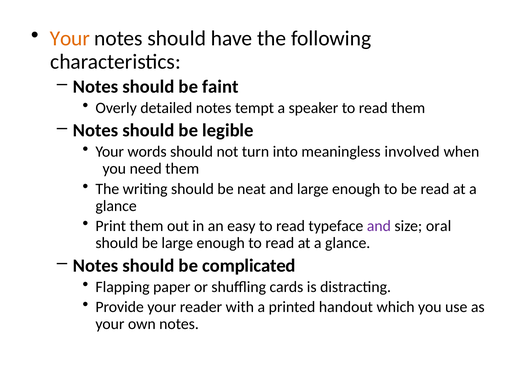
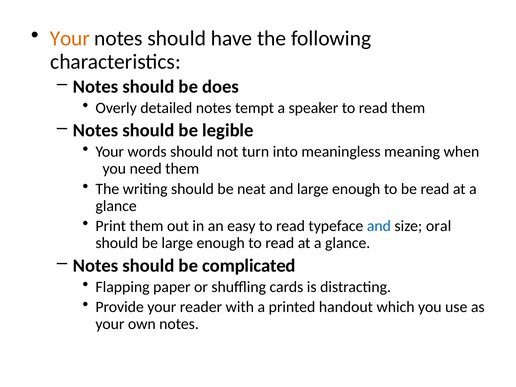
faint: faint -> does
involved: involved -> meaning
and at (379, 226) colour: purple -> blue
